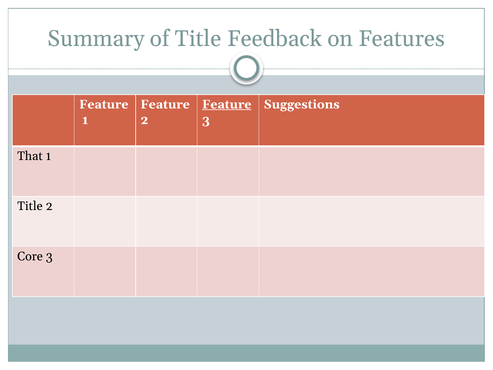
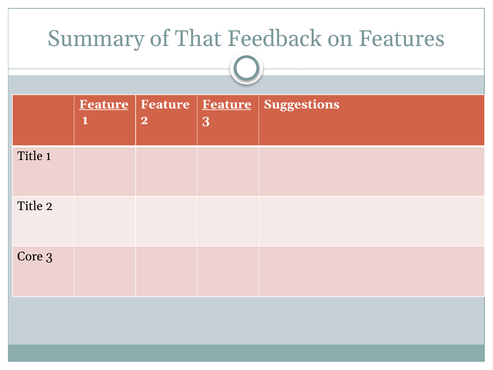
of Title: Title -> That
Feature at (104, 104) underline: none -> present
That at (30, 156): That -> Title
